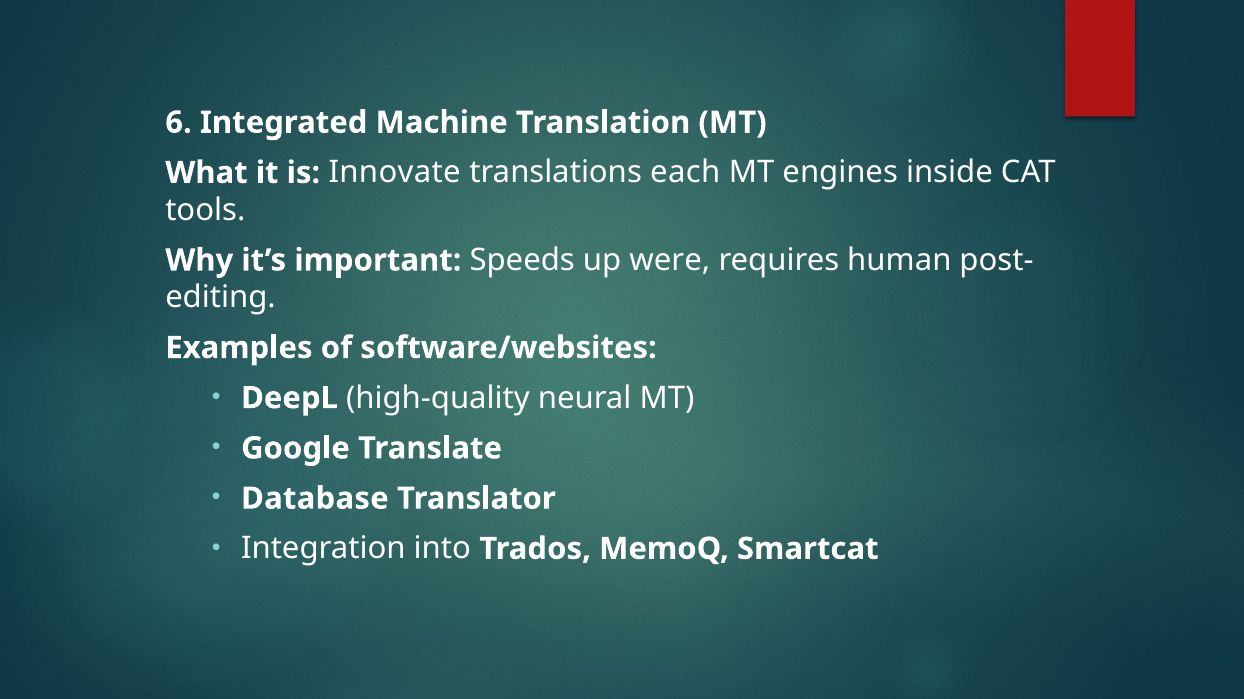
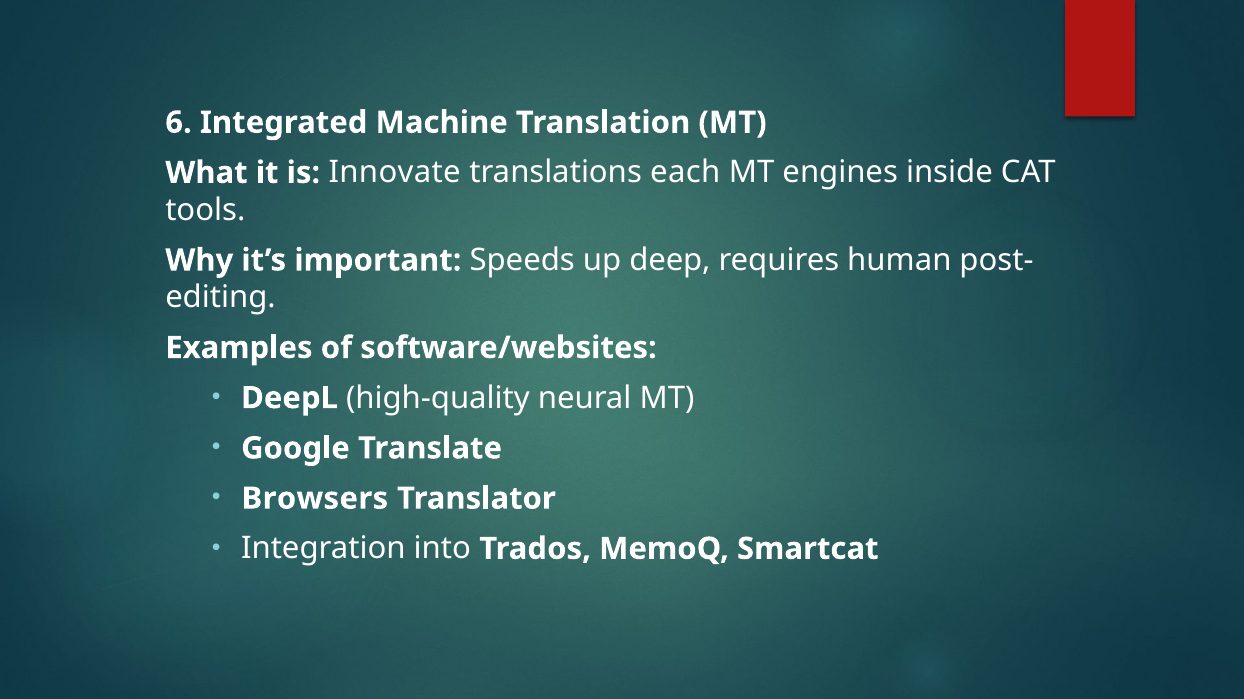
were: were -> deep
Database: Database -> Browsers
